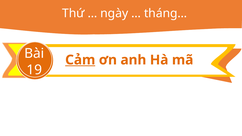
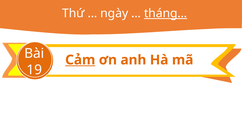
tháng… underline: none -> present
